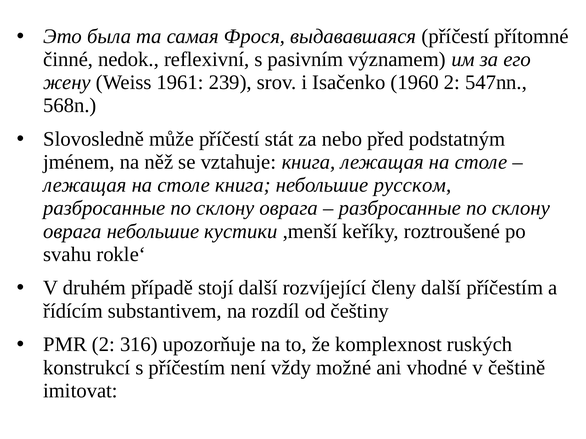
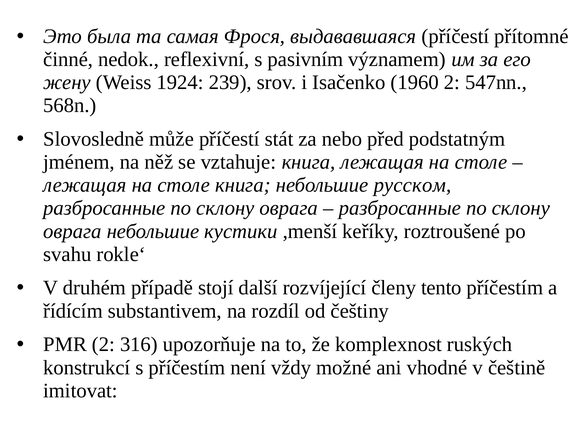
1961: 1961 -> 1924
členy další: další -> tento
